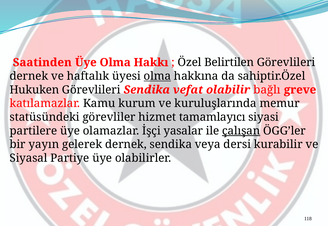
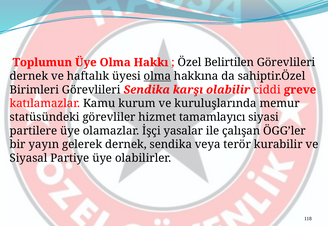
Saatinden: Saatinden -> Toplumun
Hukuken: Hukuken -> Birimleri
vefat: vefat -> karşı
bağlı: bağlı -> ciddi
çalışan underline: present -> none
dersi: dersi -> terör
